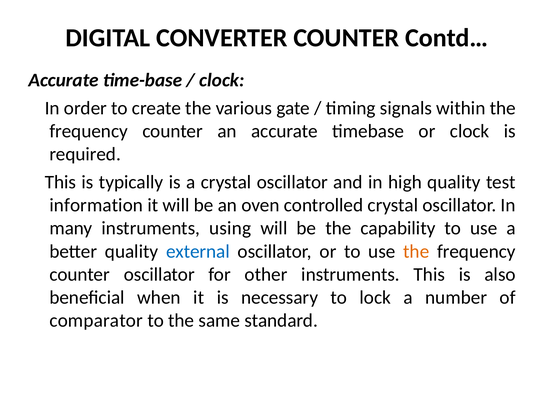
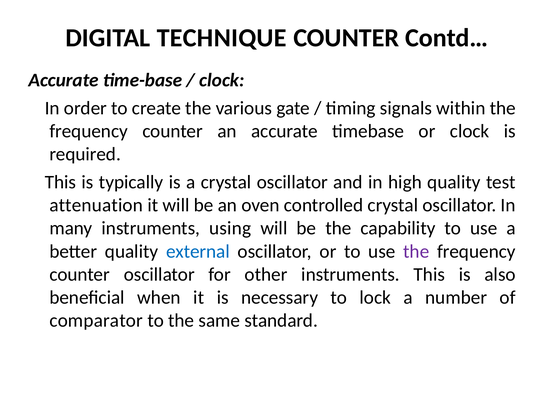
CONVERTER: CONVERTER -> TECHNIQUE
information: information -> attenuation
the at (416, 252) colour: orange -> purple
